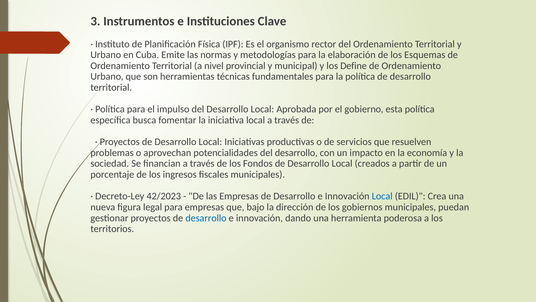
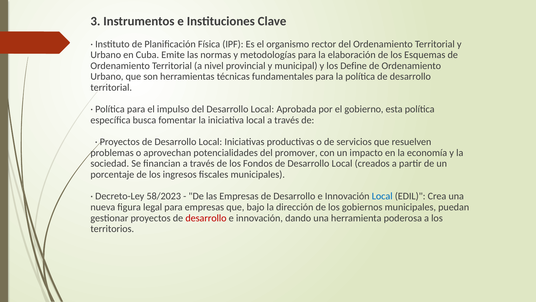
potencialidades del desarrollo: desarrollo -> promover
42/2023: 42/2023 -> 58/2023
desarrollo at (206, 218) colour: blue -> red
